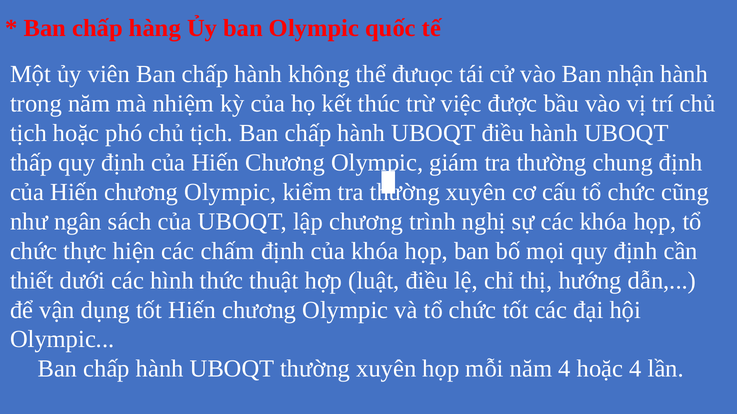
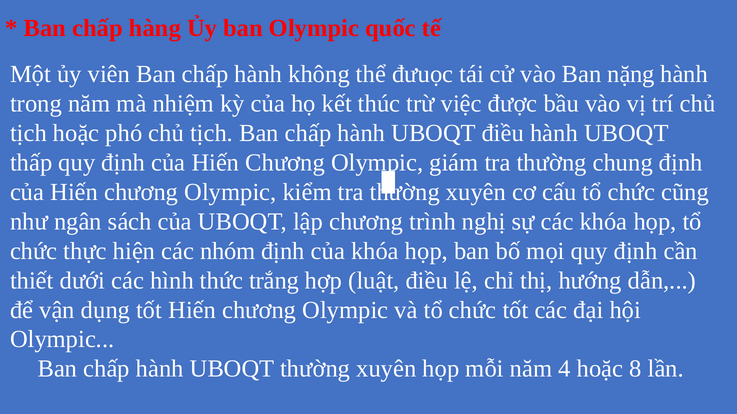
nhận: nhận -> nặng
chấm: chấm -> nhóm
thuật: thuật -> trắng
hoặc 4: 4 -> 8
